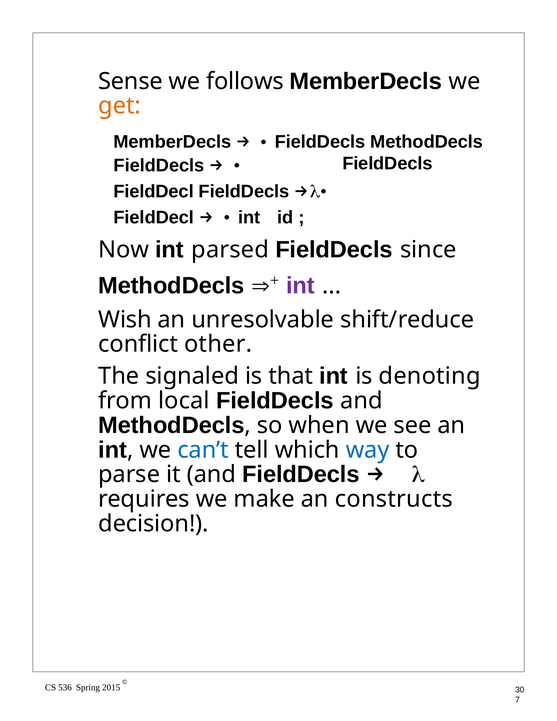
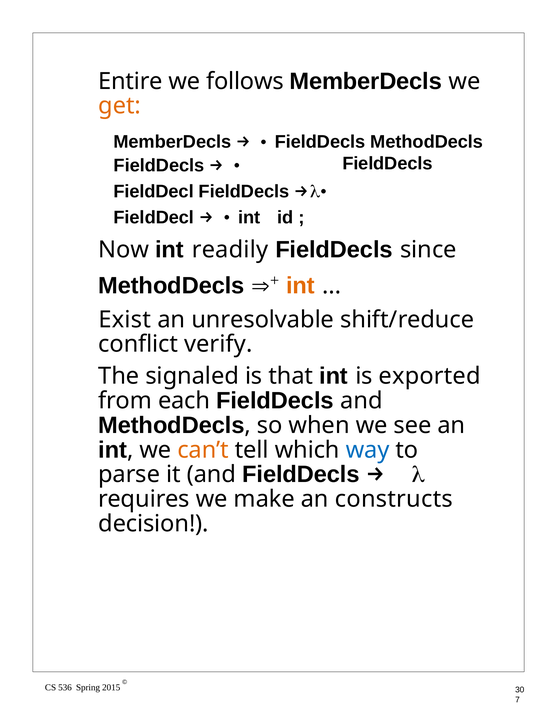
Sense: Sense -> Entire
parsed: parsed -> readily
int at (300, 286) colour: purple -> orange
Wish: Wish -> Exist
other: other -> verify
denoting: denoting -> exported
local: local -> each
can’t colour: blue -> orange
